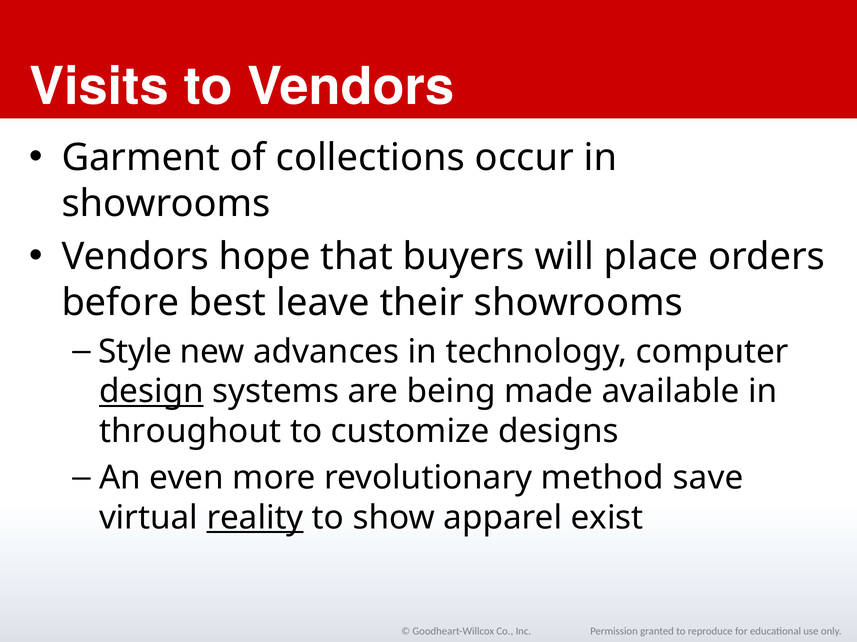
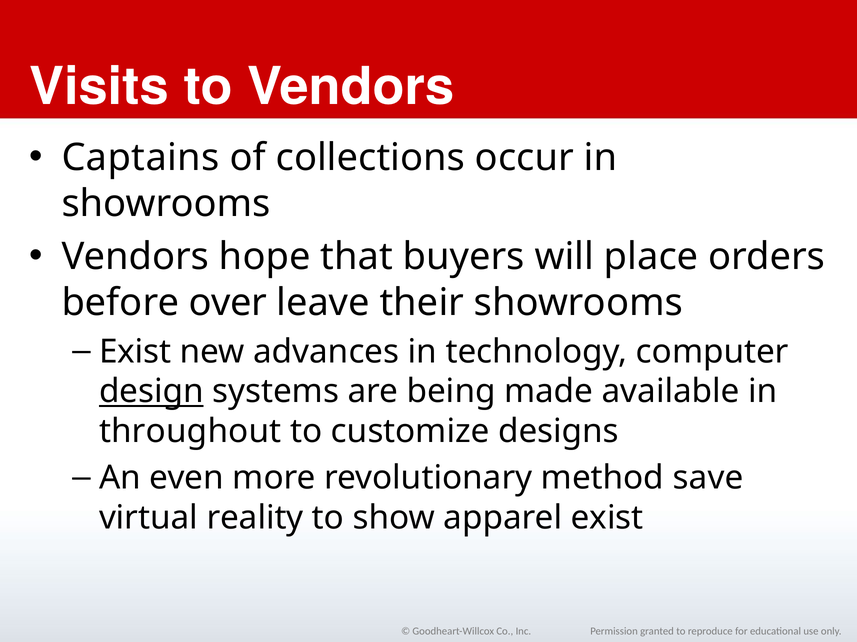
Garment: Garment -> Captains
best: best -> over
Style at (135, 352): Style -> Exist
reality underline: present -> none
